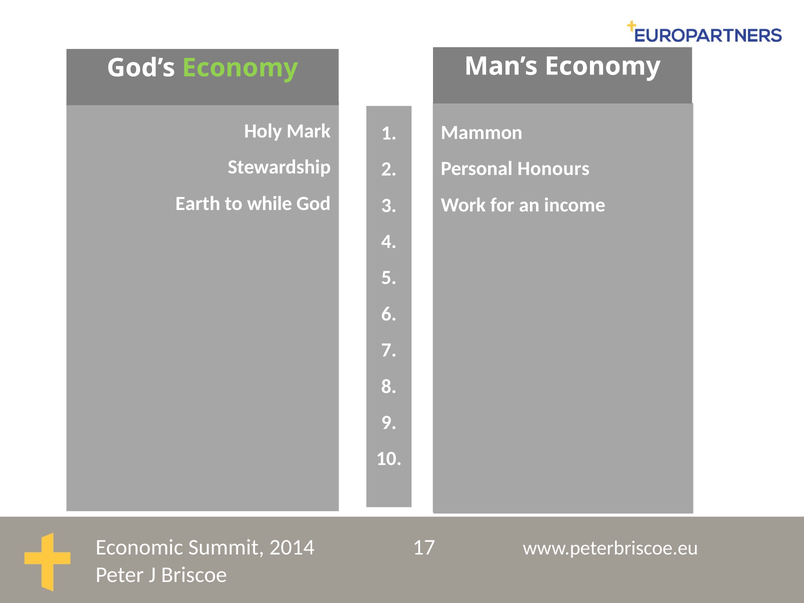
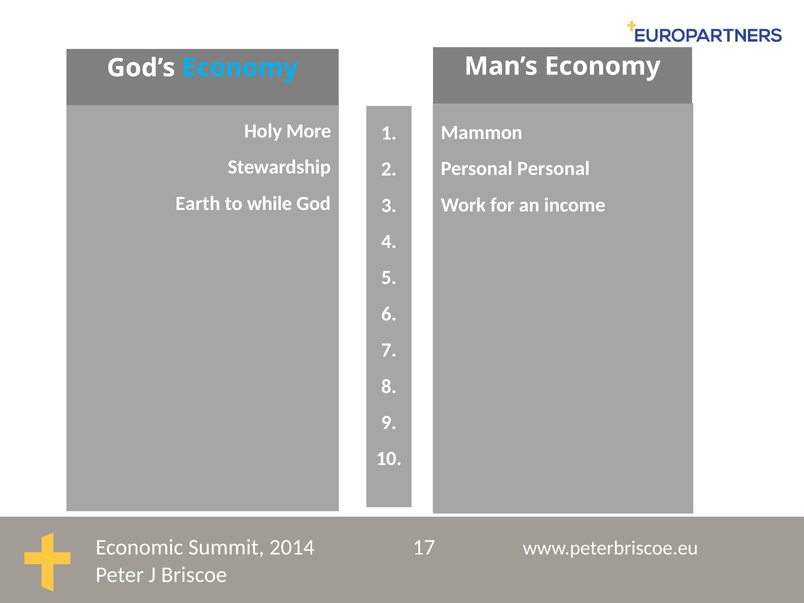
Economy at (240, 68) colour: light green -> light blue
Holy Mark: Mark -> More
Honours at (553, 169): Honours -> Personal
